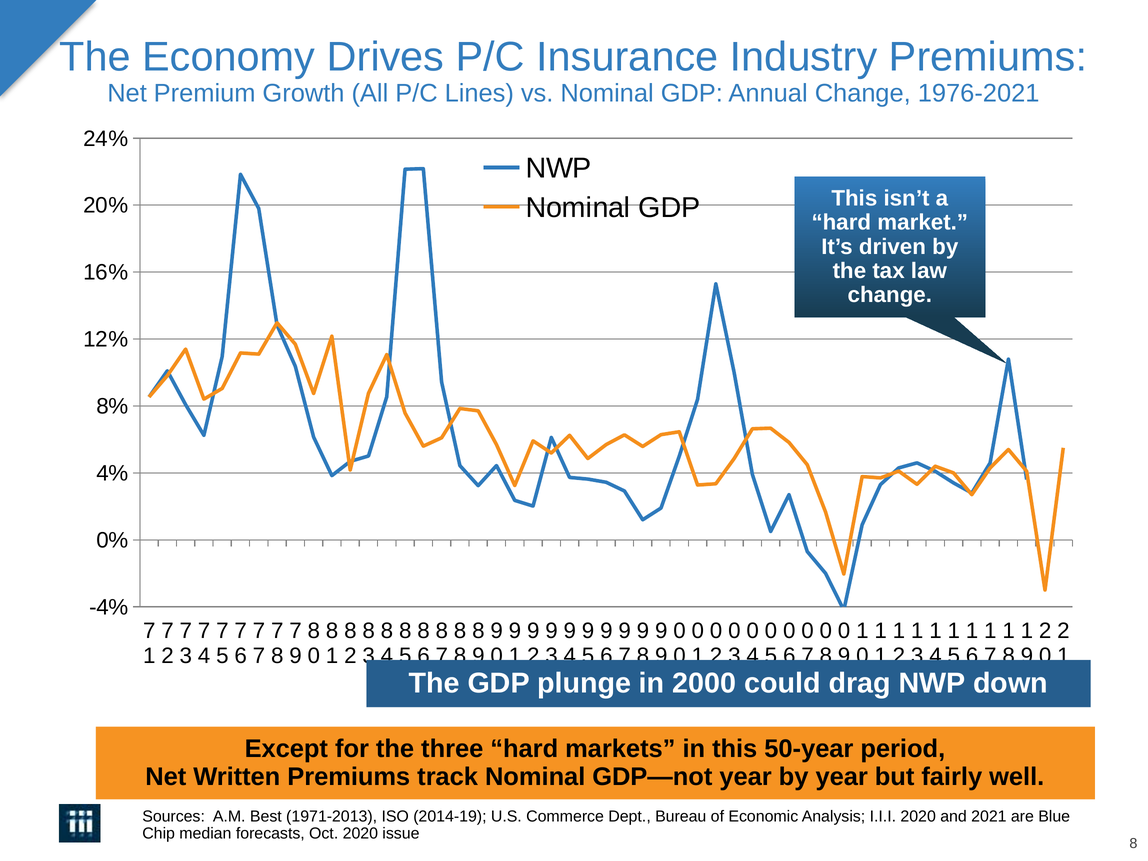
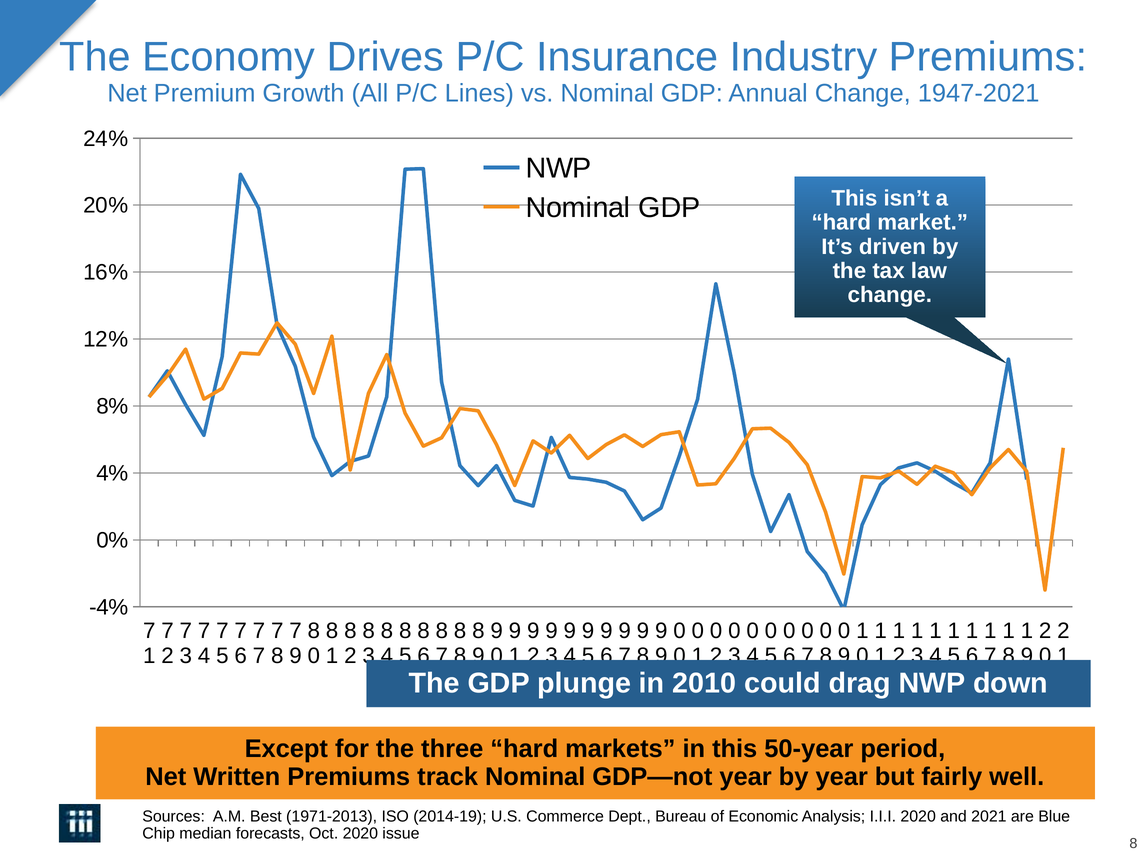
1976-2021: 1976-2021 -> 1947-2021
2000: 2000 -> 2010
